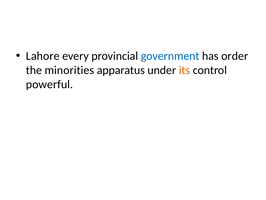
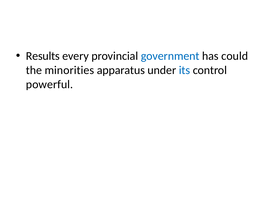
Lahore: Lahore -> Results
order: order -> could
its colour: orange -> blue
